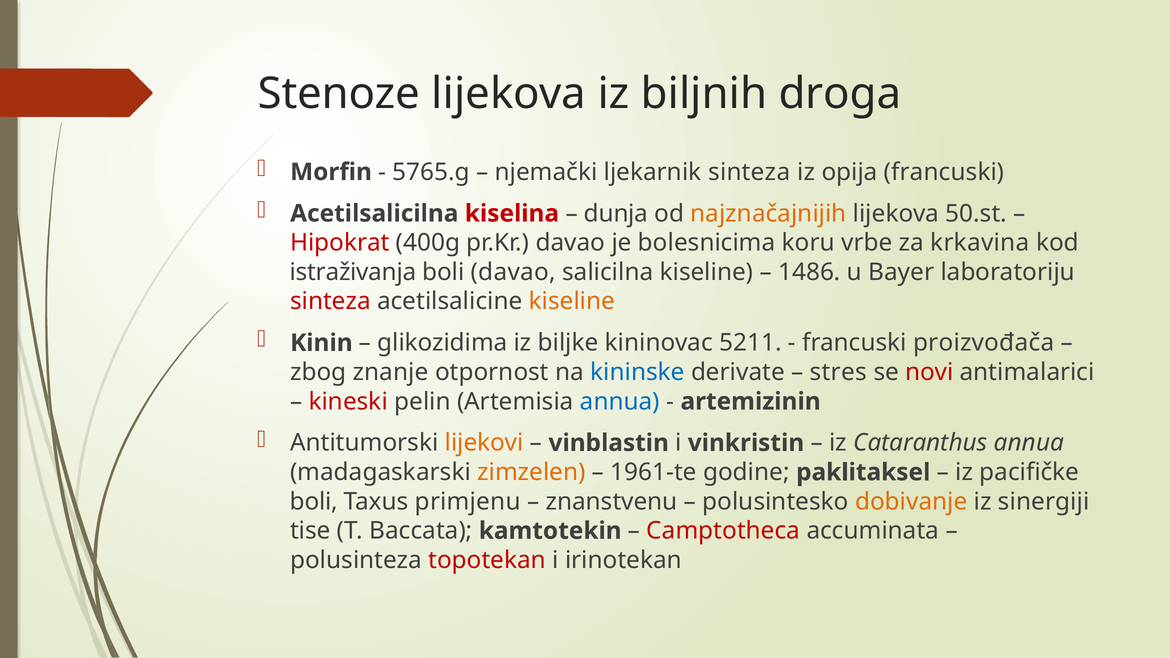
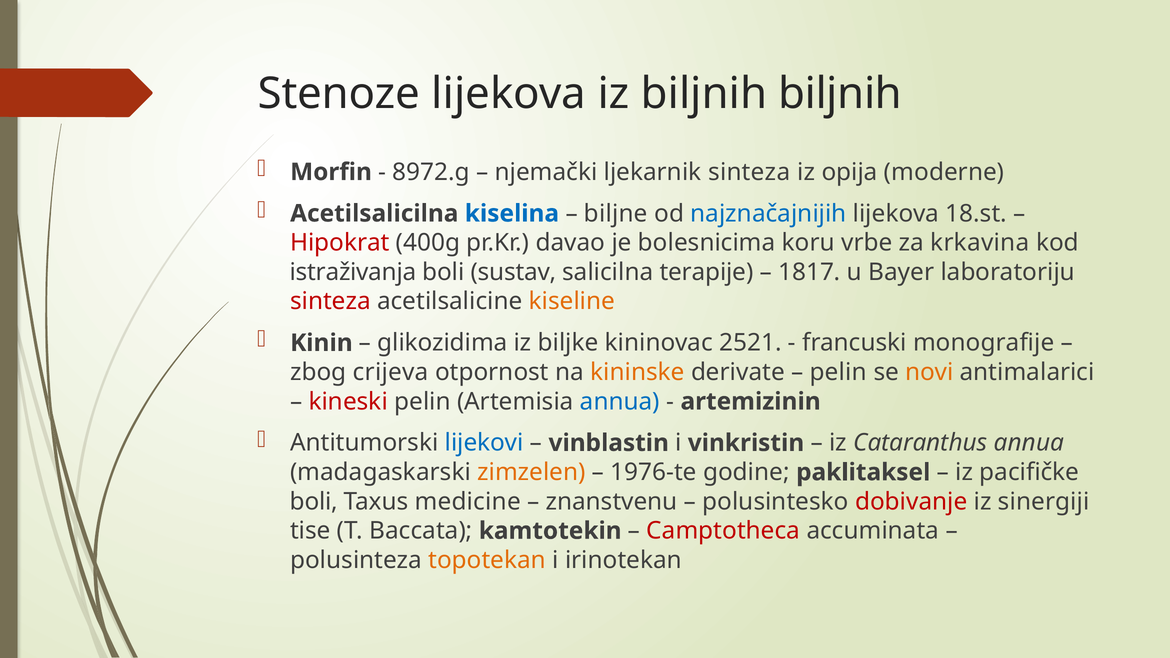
biljnih droga: droga -> biljnih
5765.g: 5765.g -> 8972.g
opija francuski: francuski -> moderne
kiselina colour: red -> blue
dunja: dunja -> biljne
najznačajnijih colour: orange -> blue
50.st: 50.st -> 18.st
boli davao: davao -> sustav
salicilna kiseline: kiseline -> terapije
1486: 1486 -> 1817
5211: 5211 -> 2521
proizvođača: proizvođača -> monografije
znanje: znanje -> crijeva
kininske colour: blue -> orange
stres at (838, 372): stres -> pelin
novi colour: red -> orange
lijekovi colour: orange -> blue
1961-te: 1961-te -> 1976-te
primjenu: primjenu -> medicine
dobivanje colour: orange -> red
topotekan colour: red -> orange
